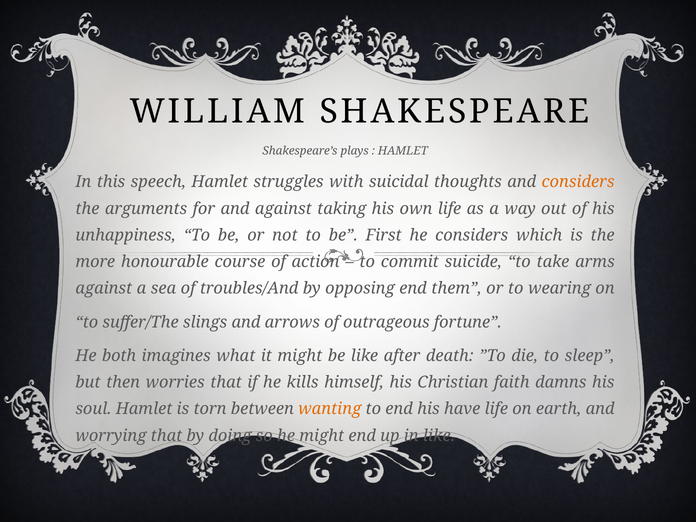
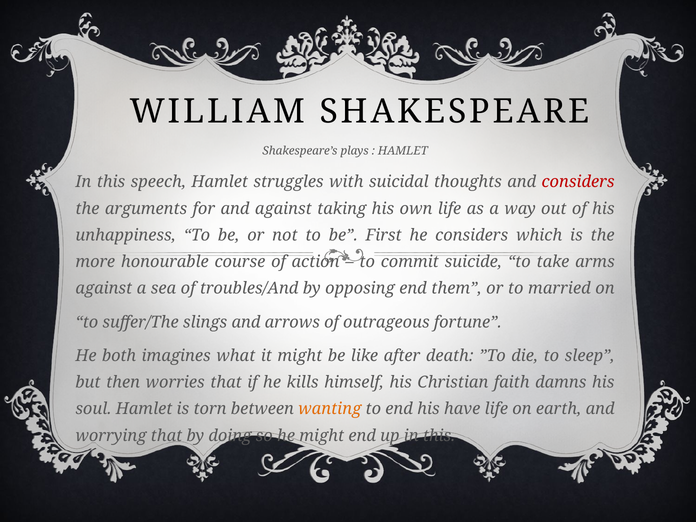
considers at (578, 182) colour: orange -> red
wearing: wearing -> married
up in like: like -> this
